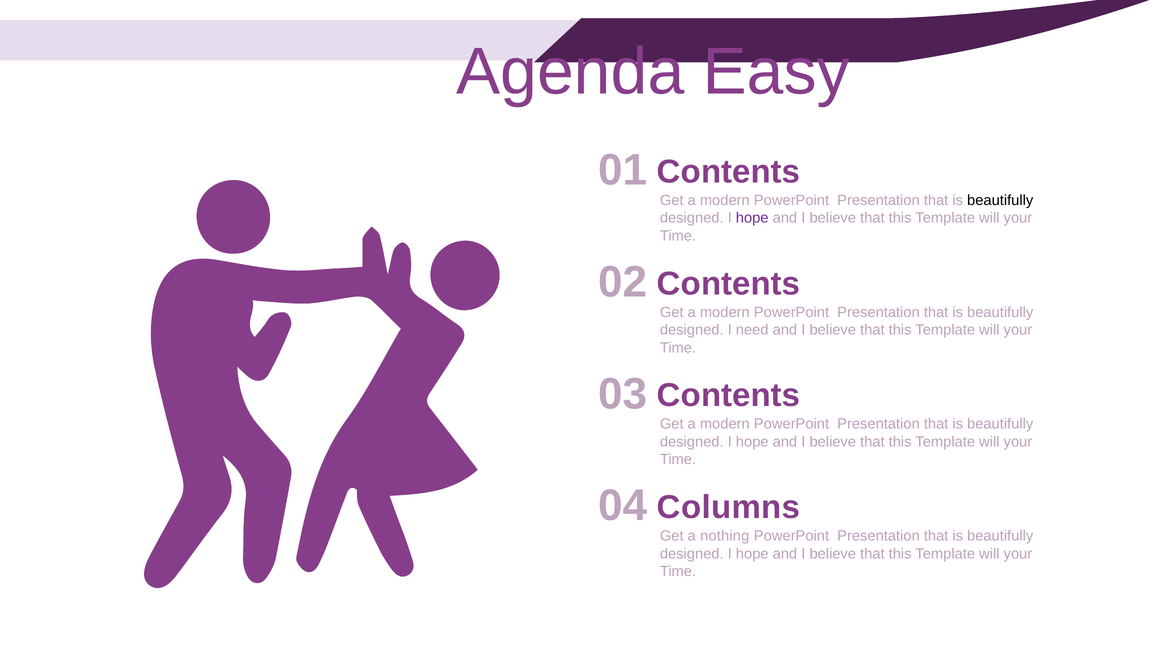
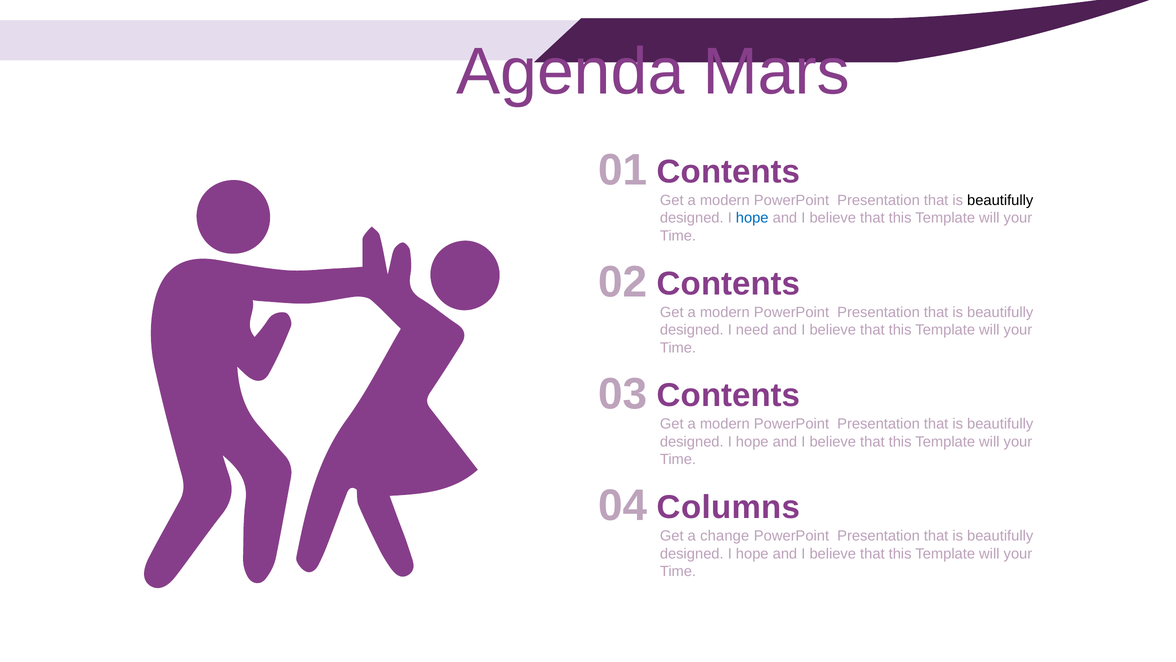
Easy: Easy -> Mars
hope at (752, 218) colour: purple -> blue
nothing: nothing -> change
